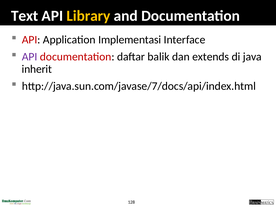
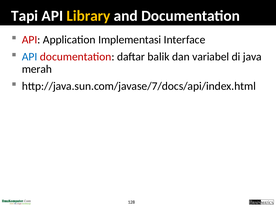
Text: Text -> Tapi
API at (30, 57) colour: purple -> blue
extends: extends -> variabel
inherit: inherit -> merah
